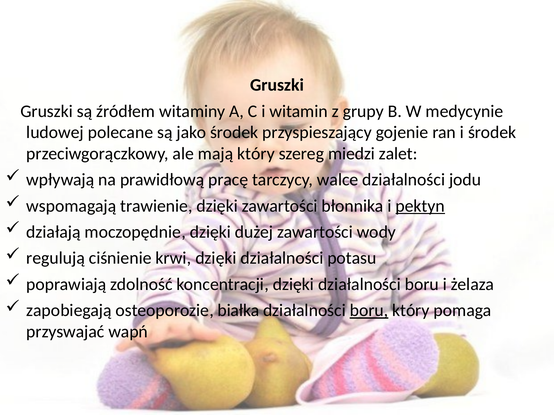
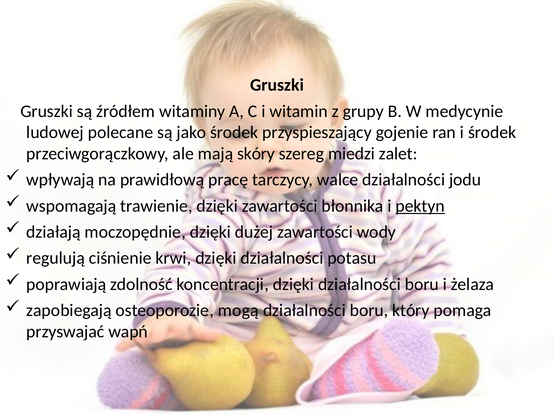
mają który: który -> skóry
białka: białka -> mogą
boru at (369, 311) underline: present -> none
